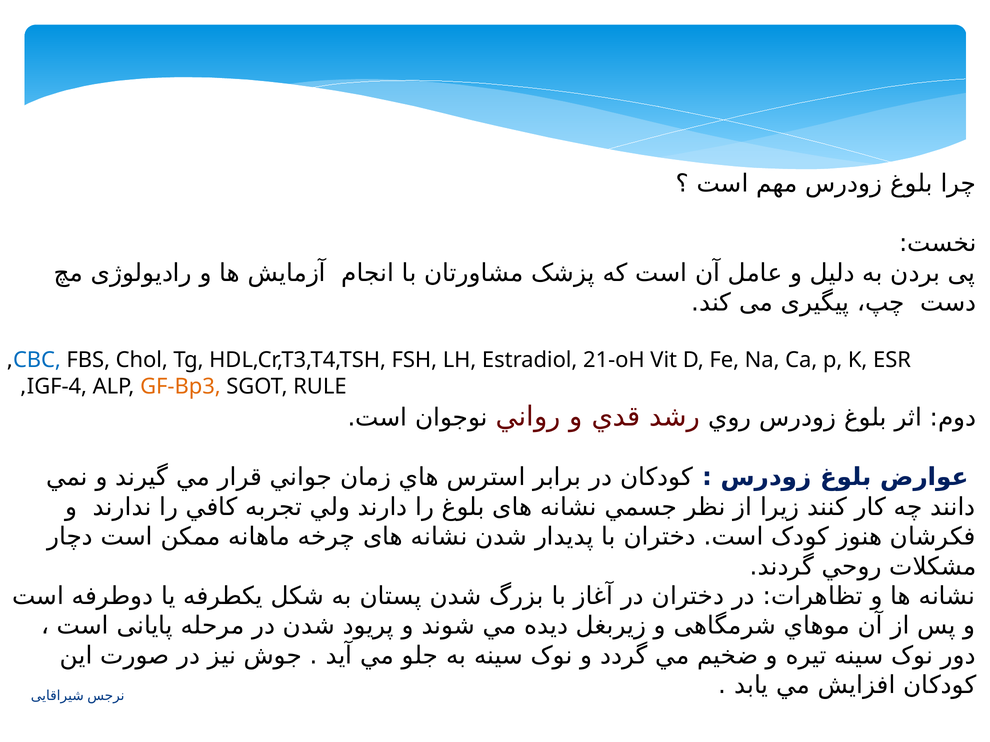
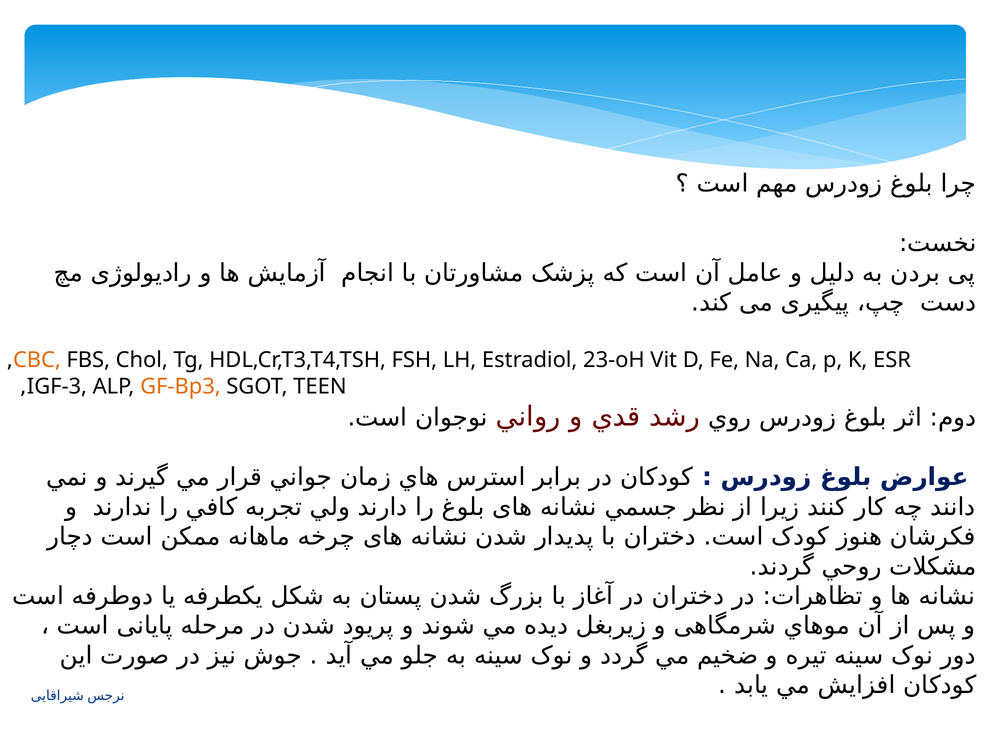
CBC colour: blue -> orange
21-oH: 21-oH -> 23-oH
IGF-4: IGF-4 -> IGF-3
RULE: RULE -> TEEN
